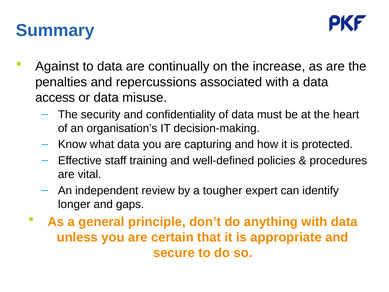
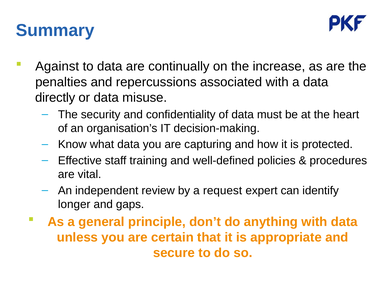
access: access -> directly
tougher: tougher -> request
